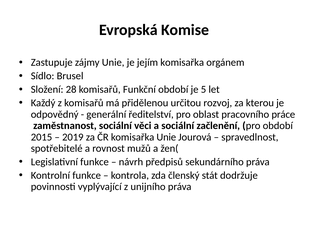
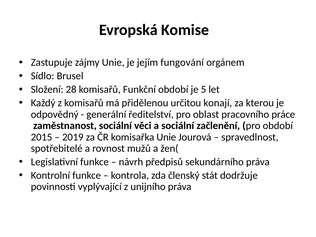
jejím komisařka: komisařka -> fungování
rozvoj: rozvoj -> konají
